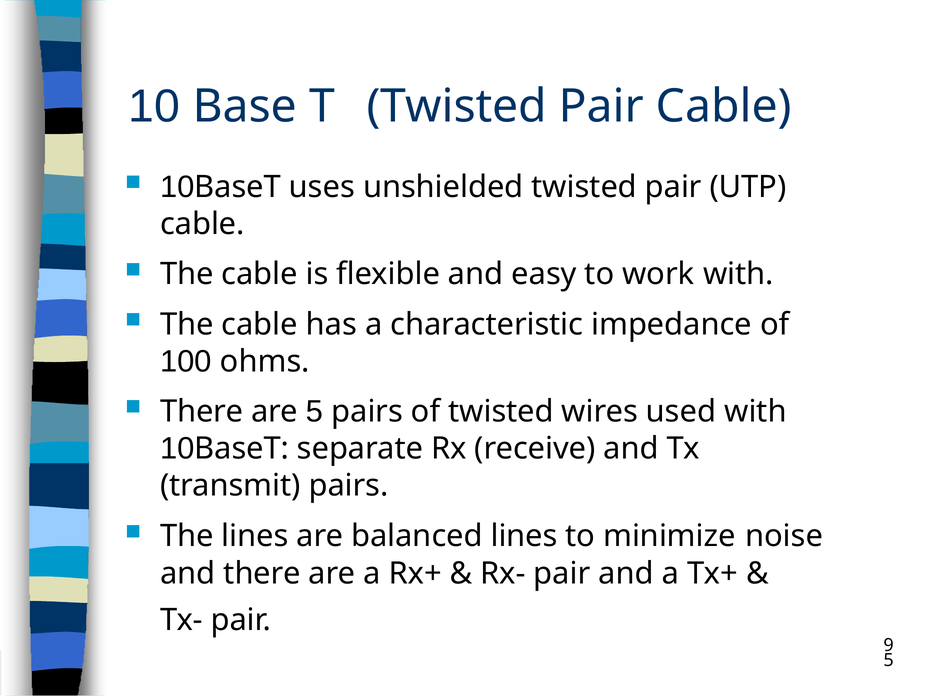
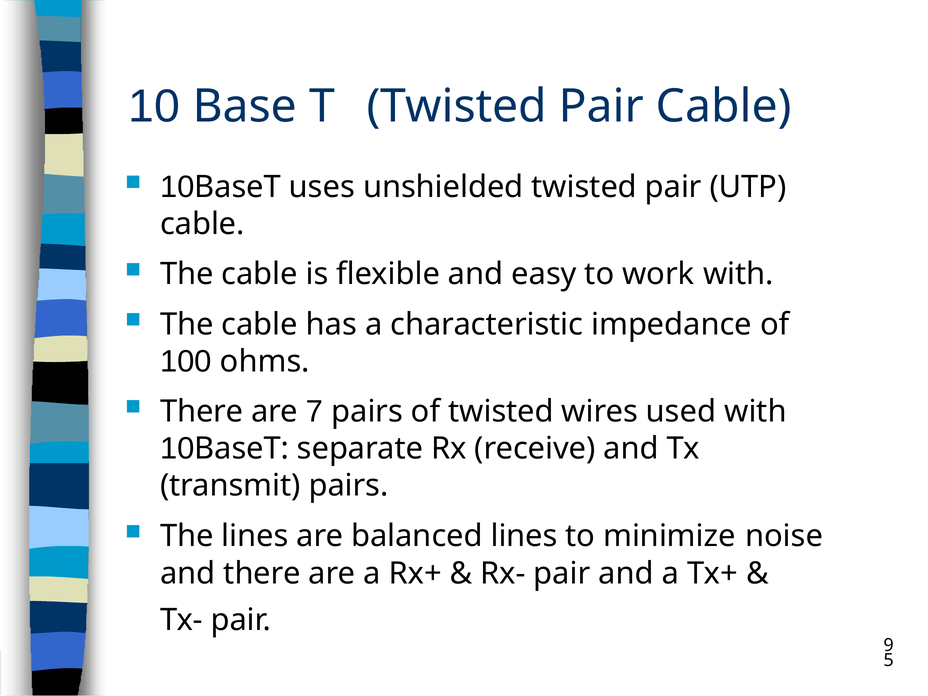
are 5: 5 -> 7
